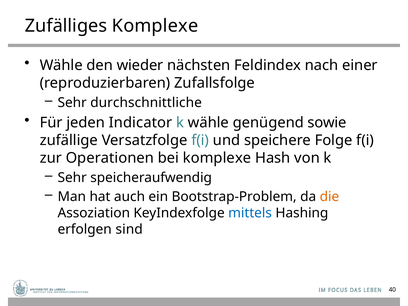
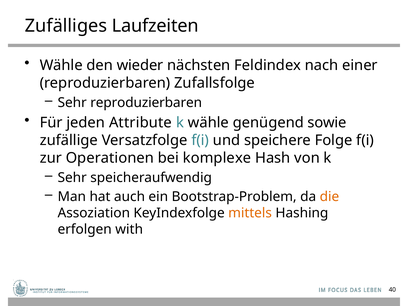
Zufälliges Komplexe: Komplexe -> Laufzeiten
Sehr durchschnittliche: durchschnittliche -> reproduzierbaren
Indicator: Indicator -> Attribute
mittels colour: blue -> orange
sind: sind -> with
